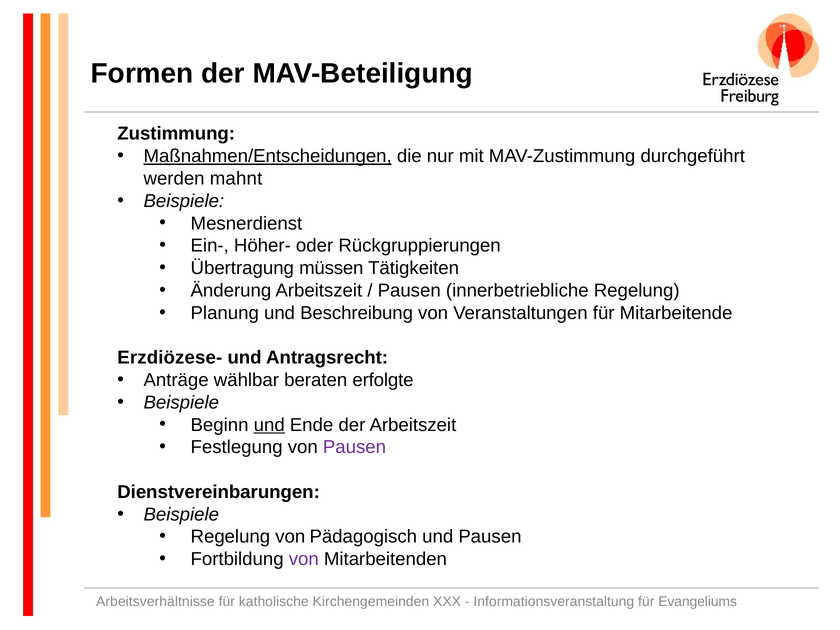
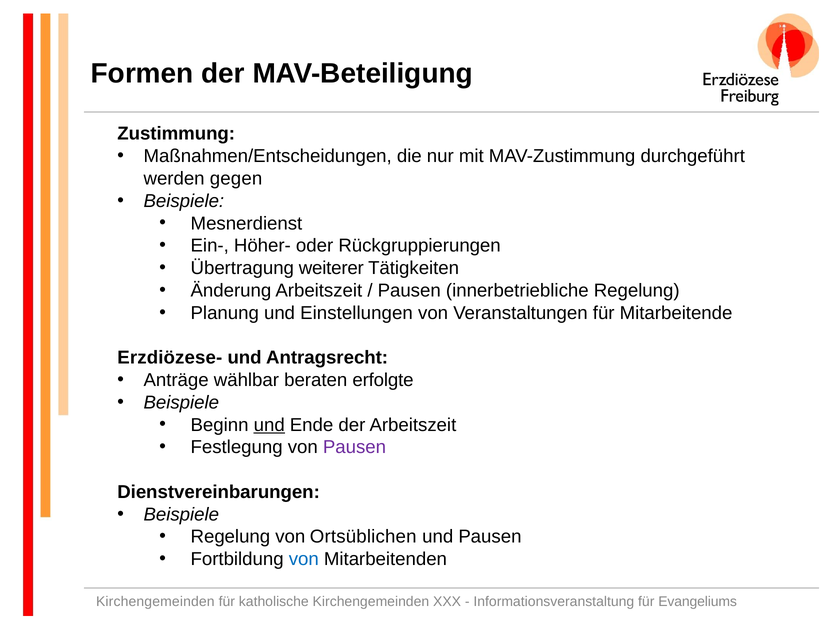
Maßnahmen/Entscheidungen underline: present -> none
mahnt: mahnt -> gegen
müssen: müssen -> weiterer
Beschreibung: Beschreibung -> Einstellungen
Pädagogisch: Pädagogisch -> Ortsüblichen
von at (304, 559) colour: purple -> blue
Arbeitsverhältnisse at (155, 602): Arbeitsverhältnisse -> Kirchengemeinden
